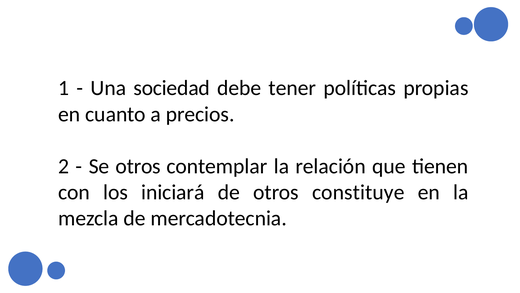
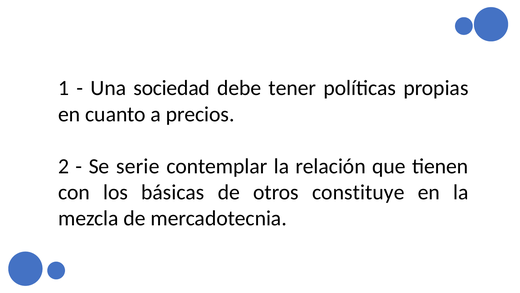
Se otros: otros -> serie
iniciará: iniciará -> básicas
